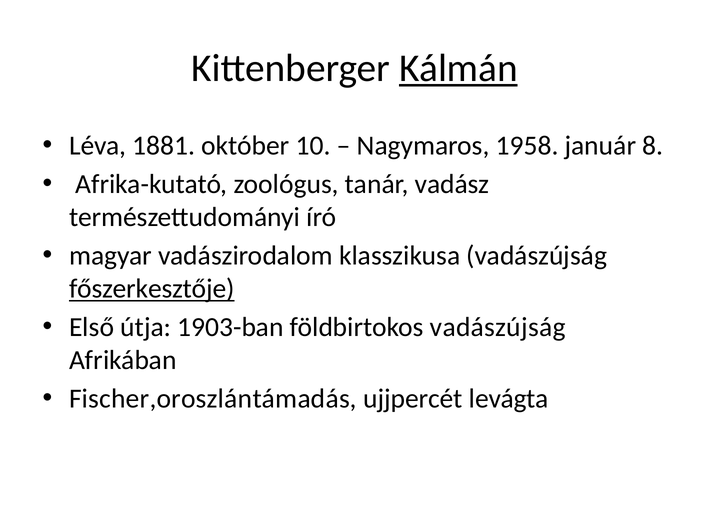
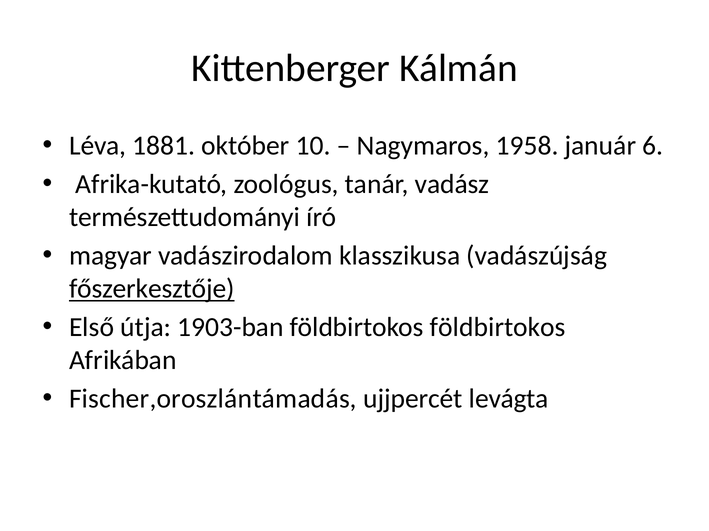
Kálmán underline: present -> none
8: 8 -> 6
földbirtokos vadászújság: vadászújság -> földbirtokos
